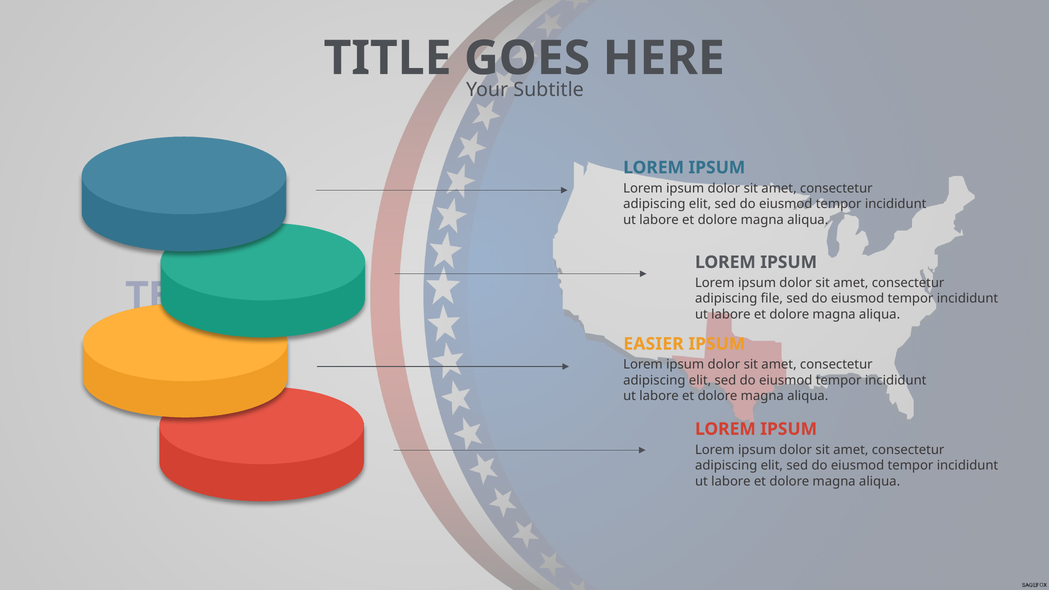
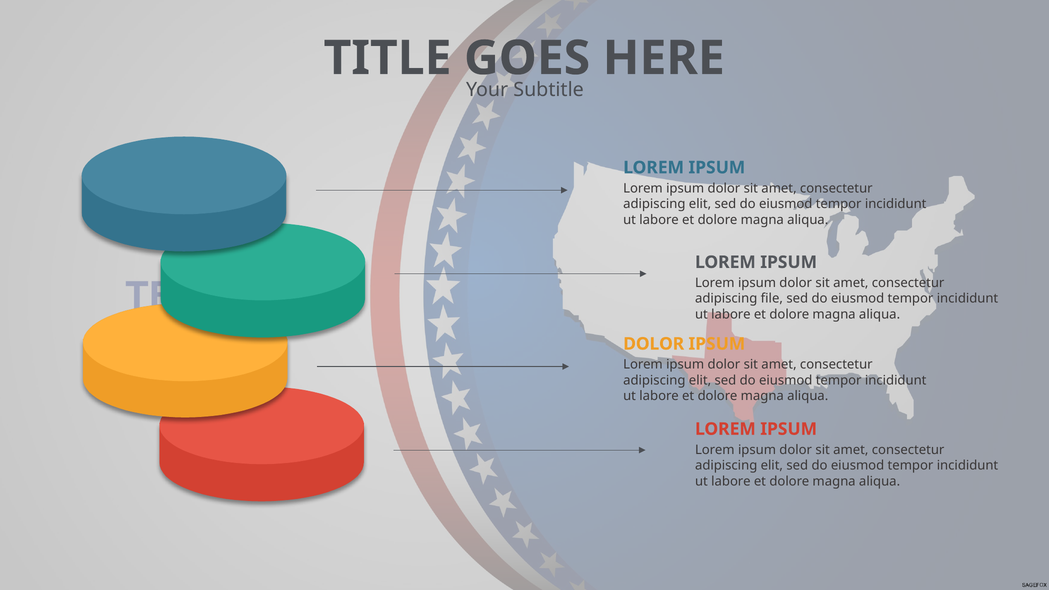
EASIER at (654, 344): EASIER -> DOLOR
